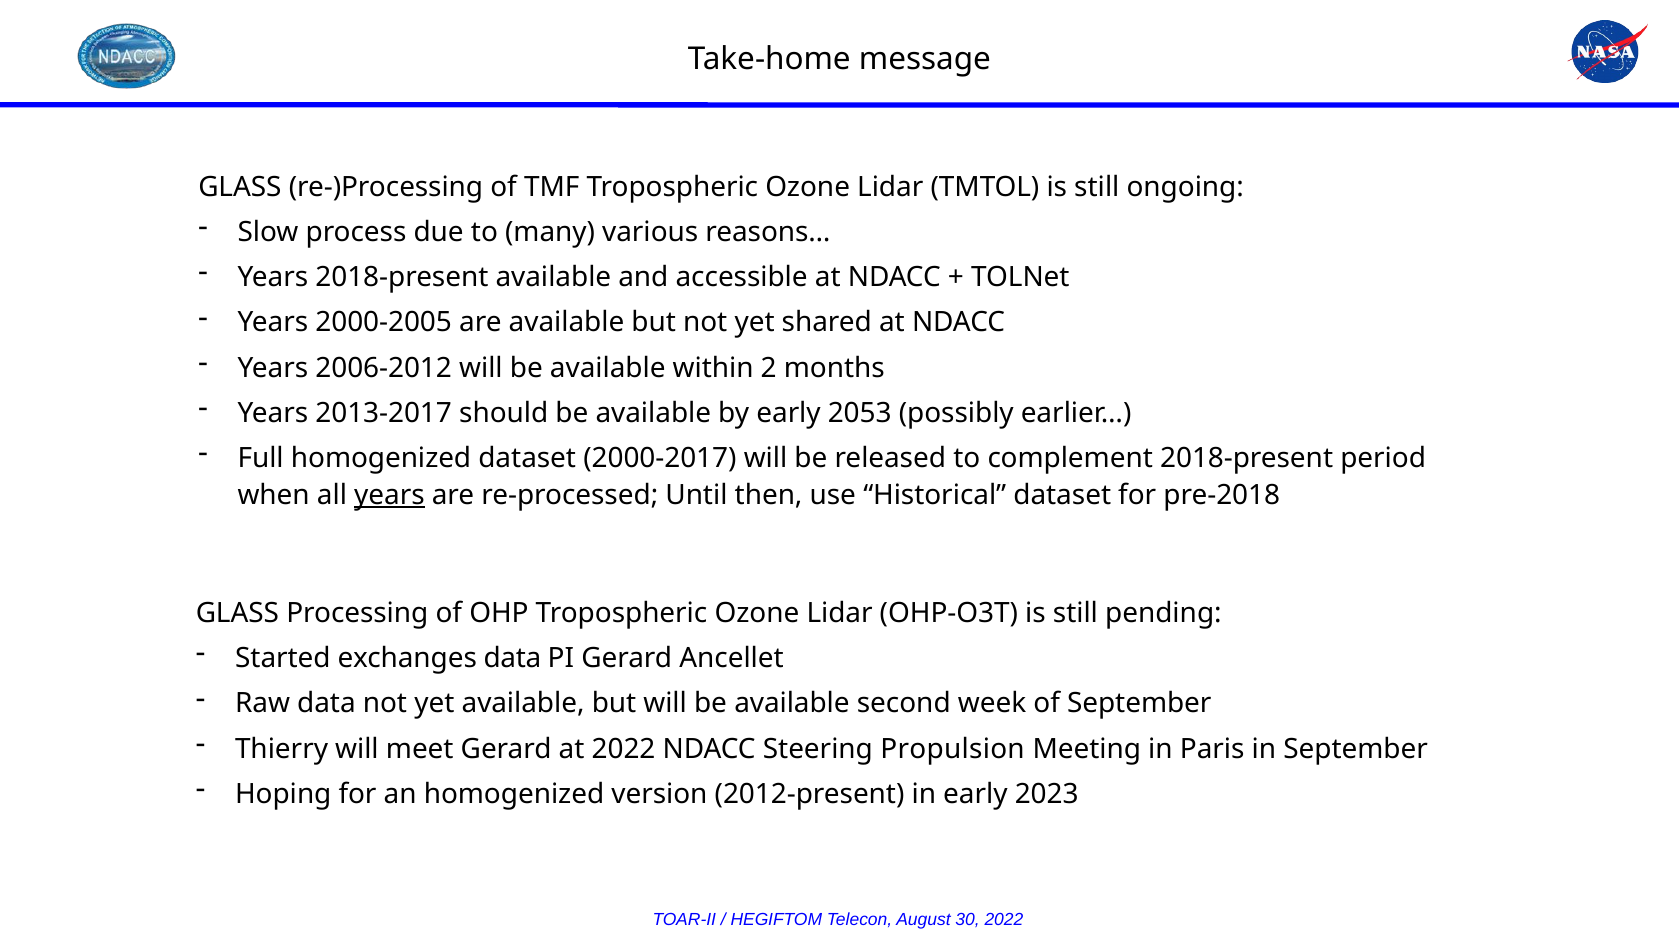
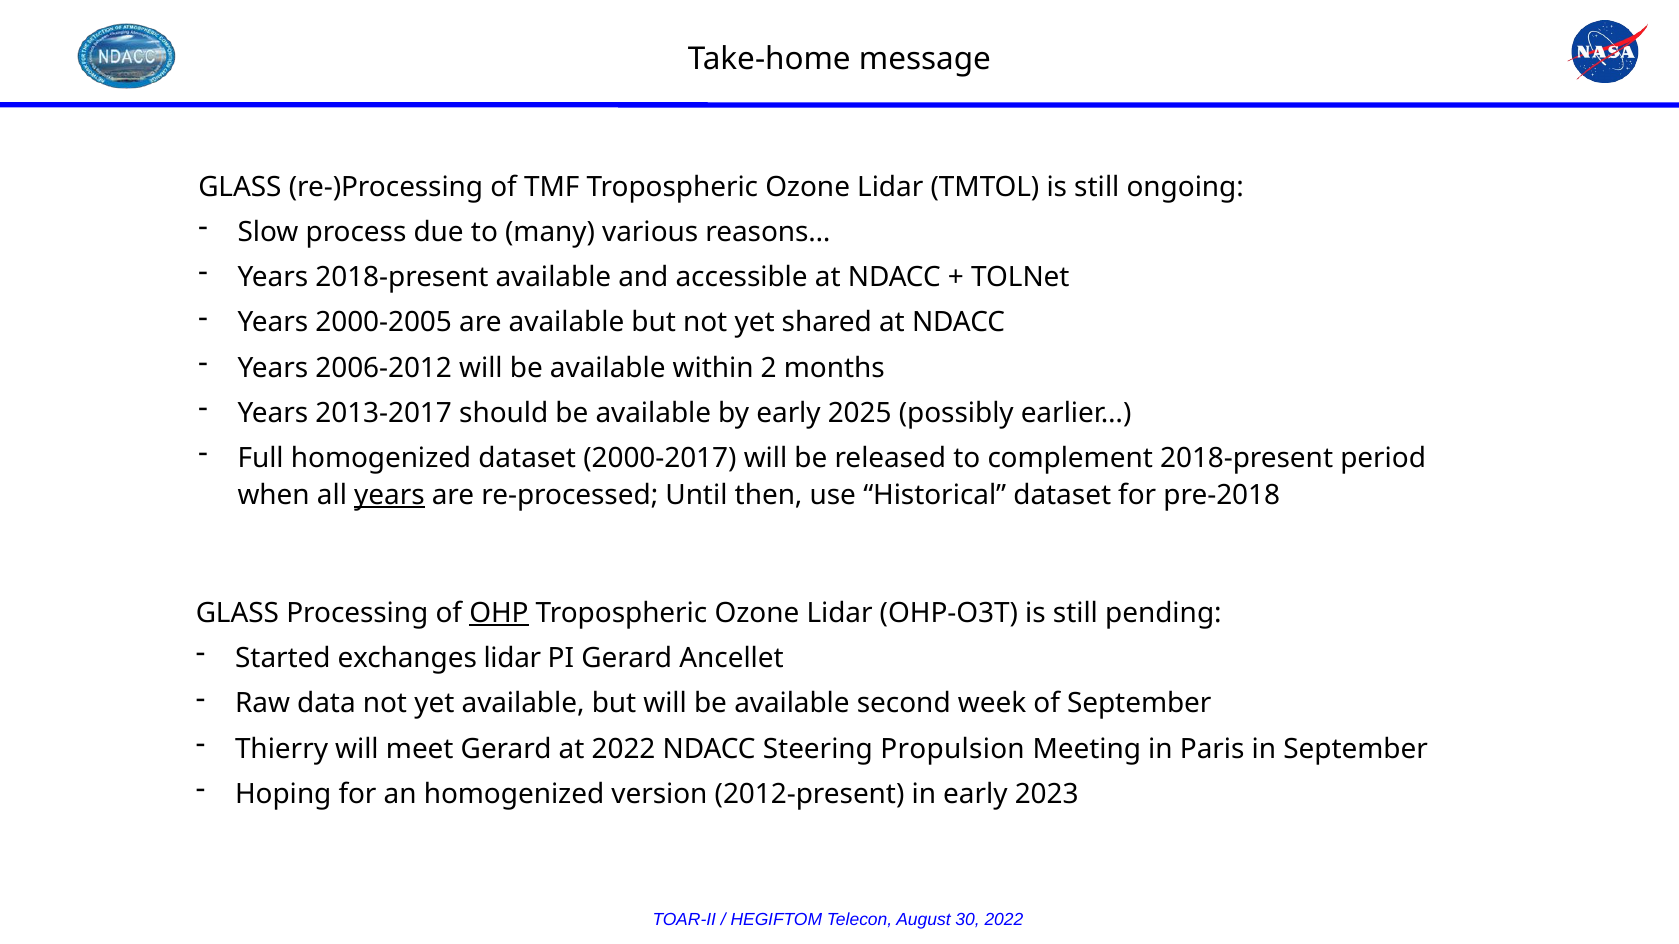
2053: 2053 -> 2025
OHP underline: none -> present
exchanges data: data -> lidar
